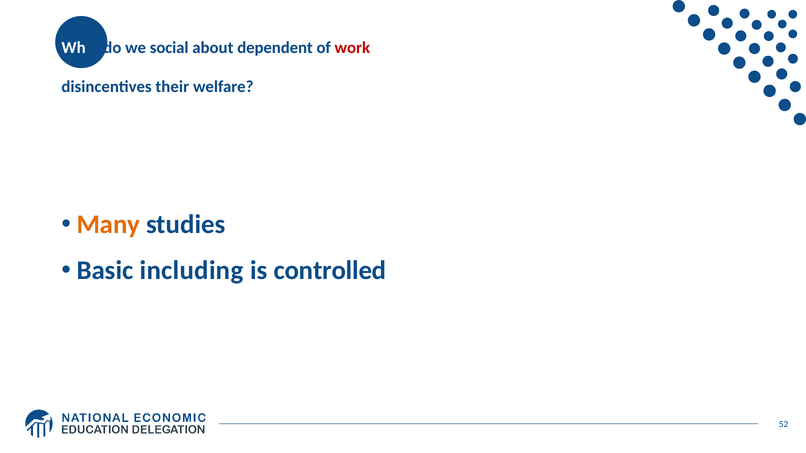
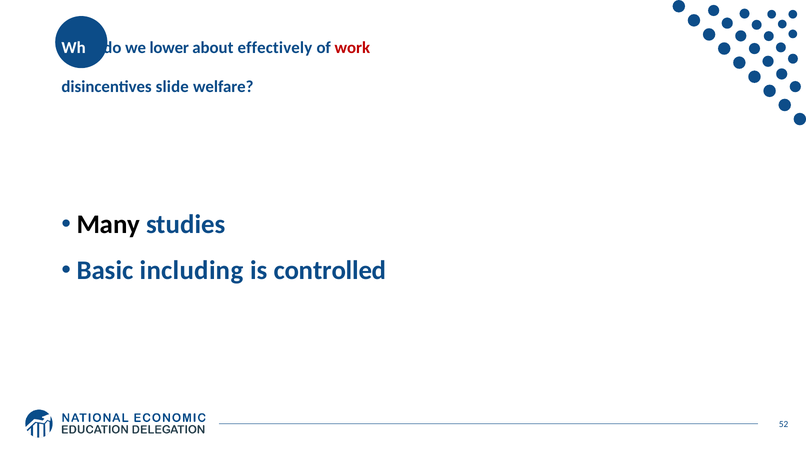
social: social -> lower
dependent: dependent -> effectively
their: their -> slide
Many colour: orange -> black
